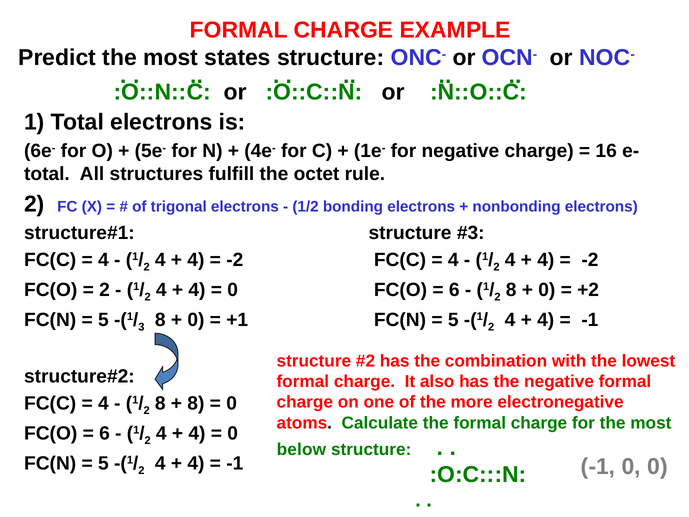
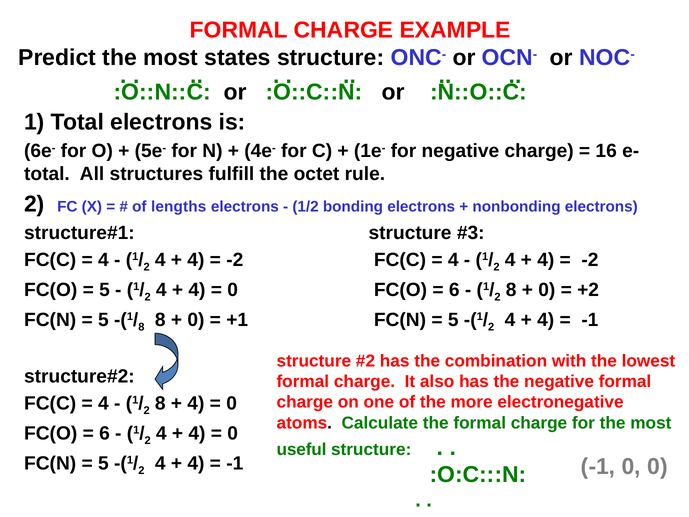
trigonal: trigonal -> lengths
2 at (105, 290): 2 -> 5
3 at (141, 327): 3 -> 8
8 at (196, 403): 8 -> 4
below: below -> useful
